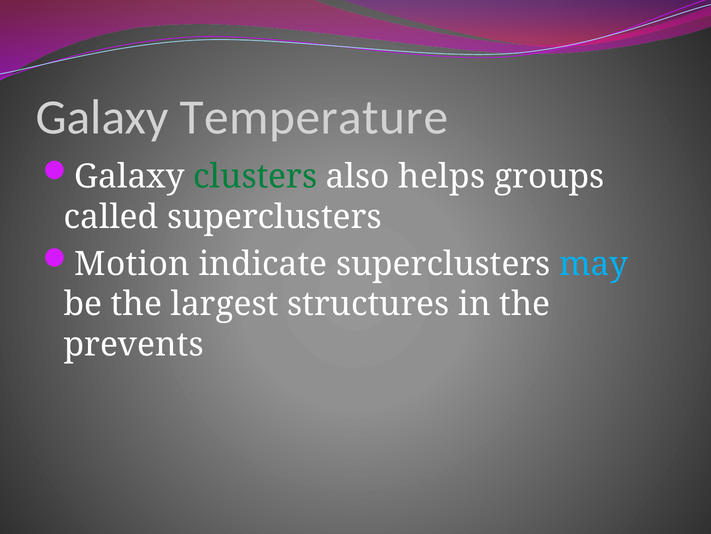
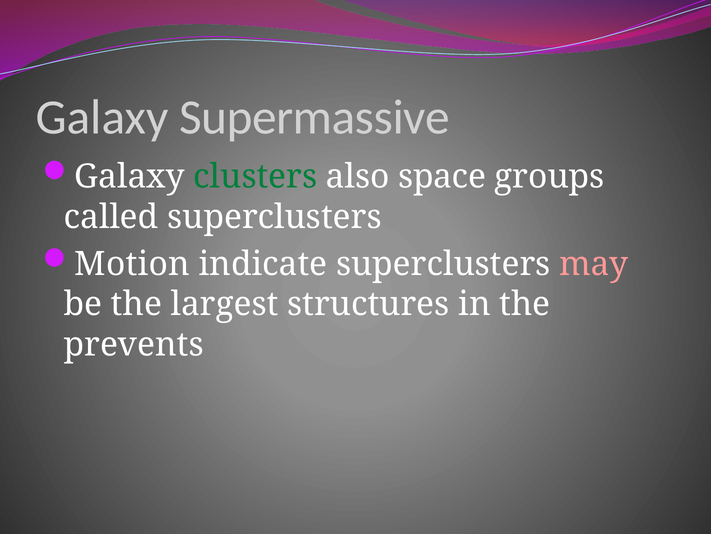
Temperature: Temperature -> Supermassive
helps: helps -> space
may colour: light blue -> pink
